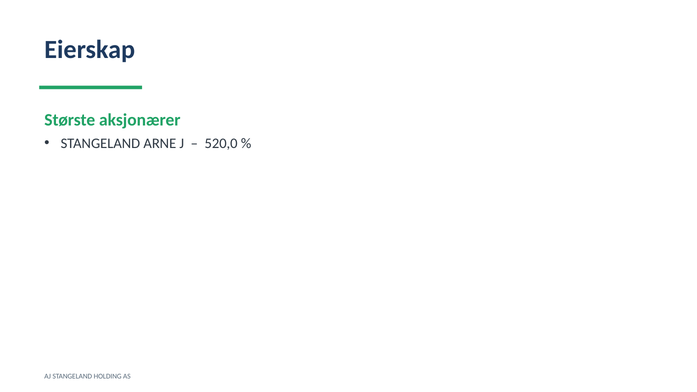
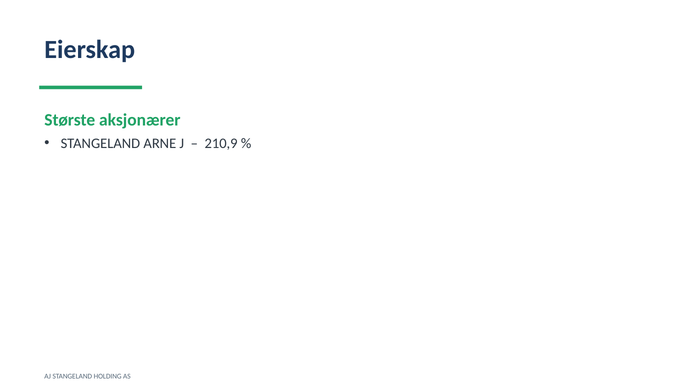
520,0: 520,0 -> 210,9
